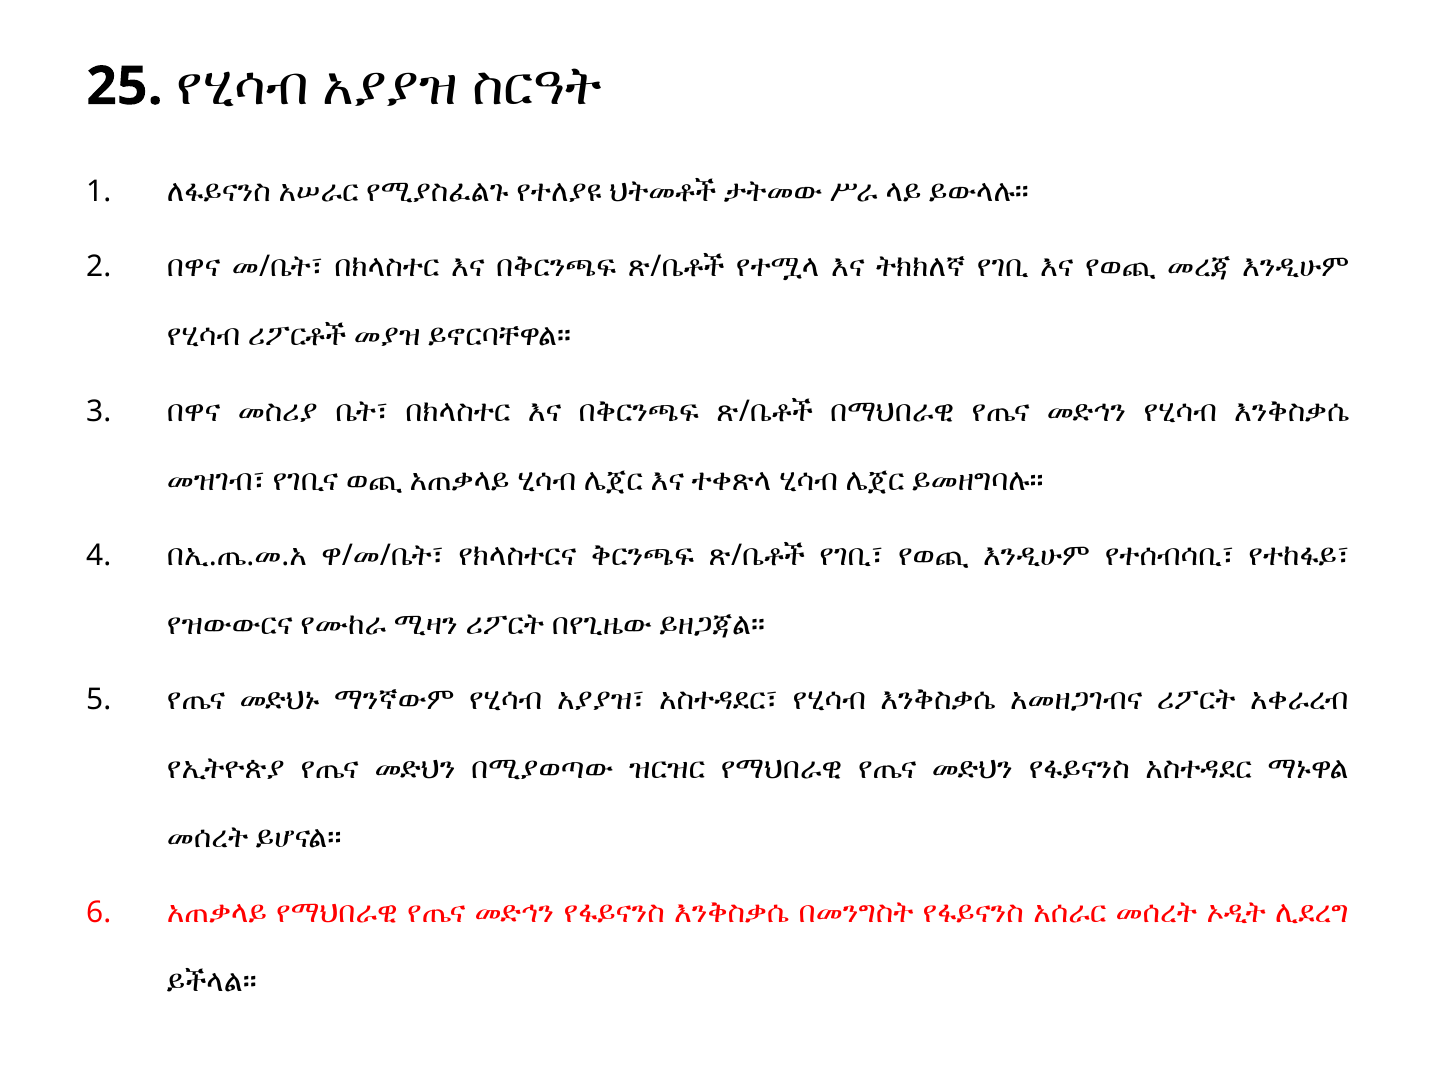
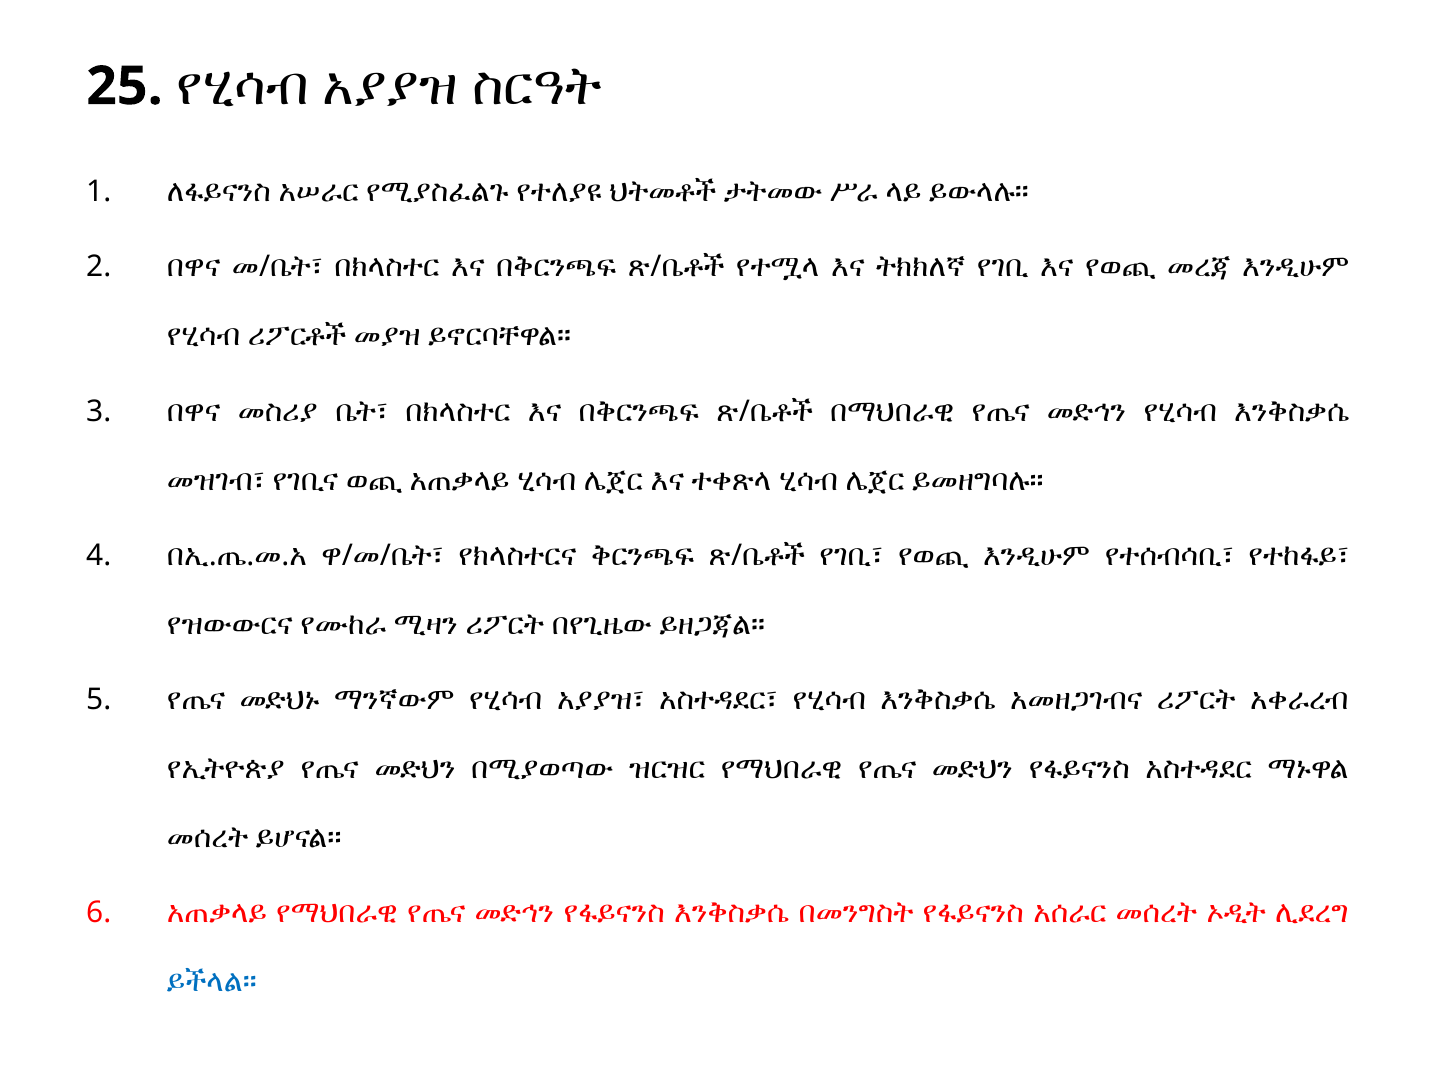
ይችላል። colour: black -> blue
